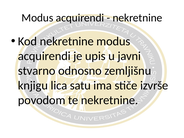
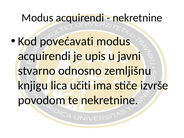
Kod nekretnine: nekretnine -> povećavati
satu: satu -> učiti
